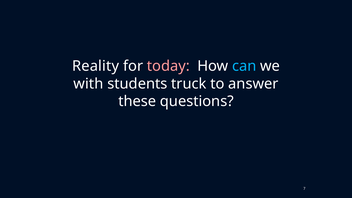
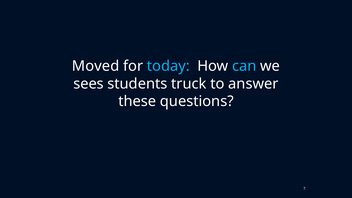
Reality: Reality -> Moved
today colour: pink -> light blue
with: with -> sees
